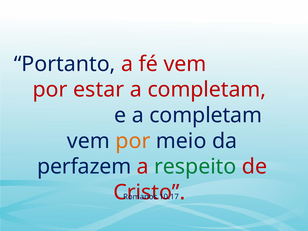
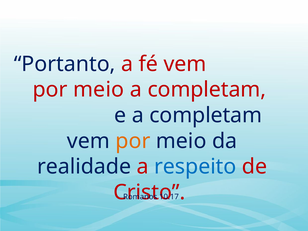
estar at (99, 90): estar -> meio
perfazem: perfazem -> realidade
respeito colour: green -> blue
